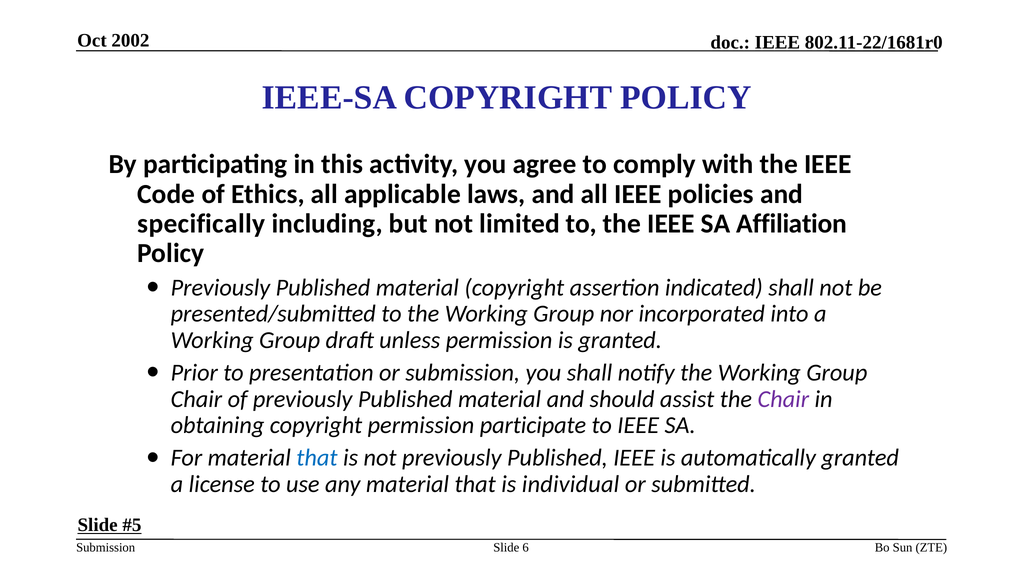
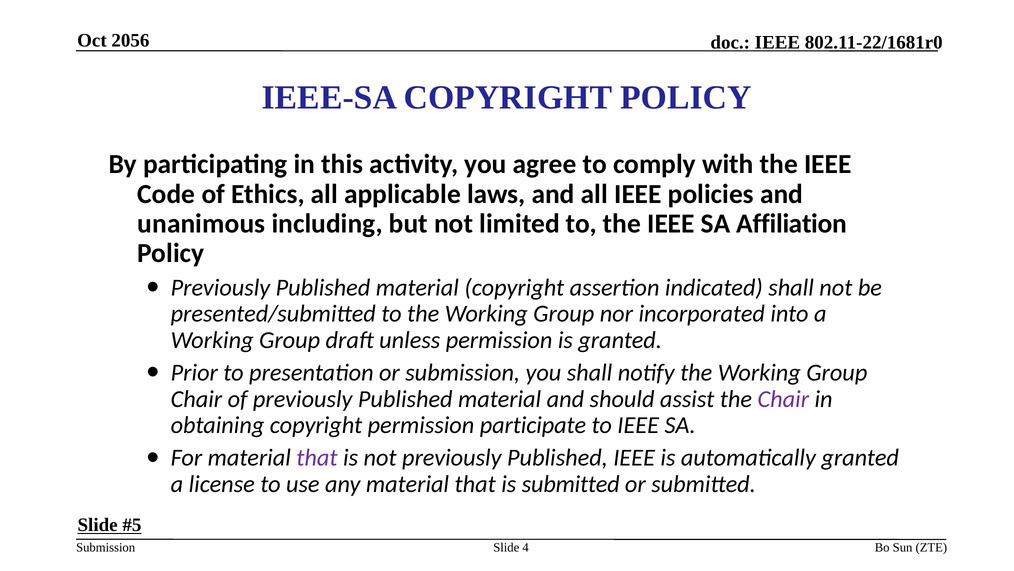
2002: 2002 -> 2056
specifically: specifically -> unanimous
that at (317, 457) colour: blue -> purple
is individual: individual -> submitted
6: 6 -> 4
